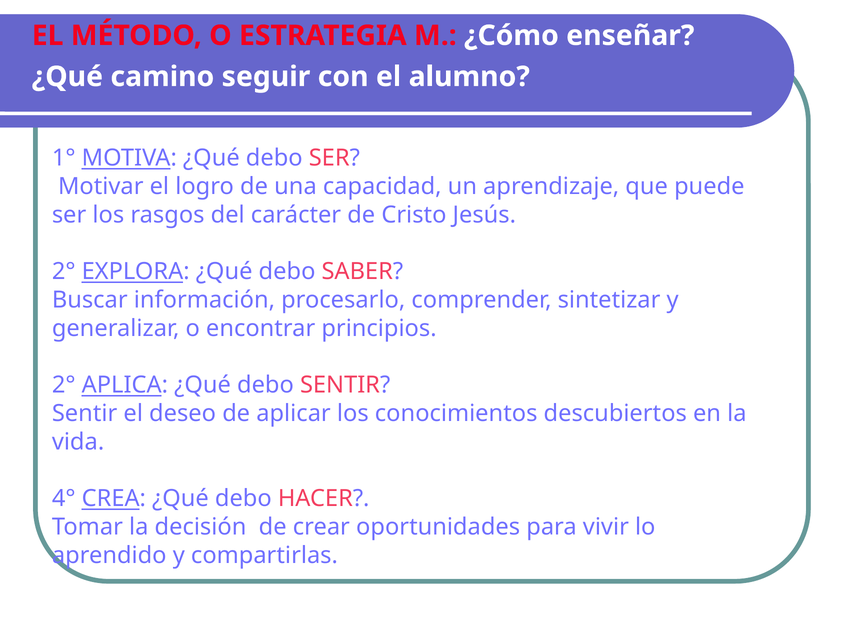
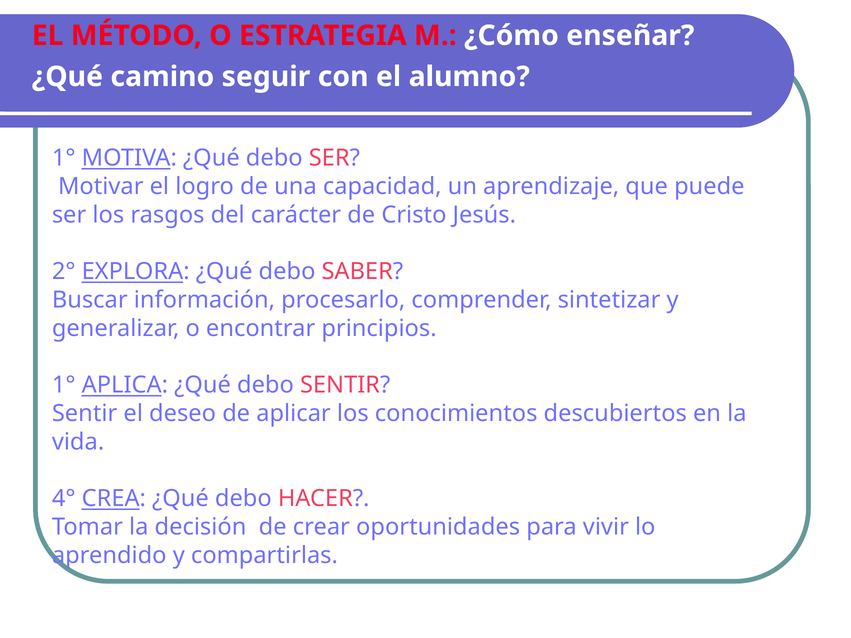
2° at (64, 385): 2° -> 1°
